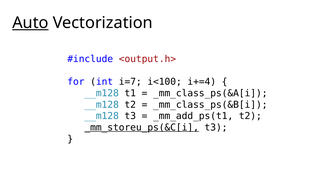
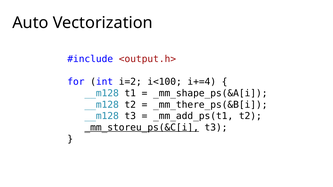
Auto underline: present -> none
i=7: i=7 -> i=2
_mm_class_ps(&A[i: _mm_class_ps(&A[i -> _mm_shape_ps(&A[i
_mm_class_ps(&B[i: _mm_class_ps(&B[i -> _mm_there_ps(&B[i
